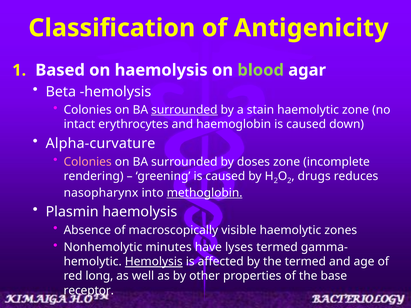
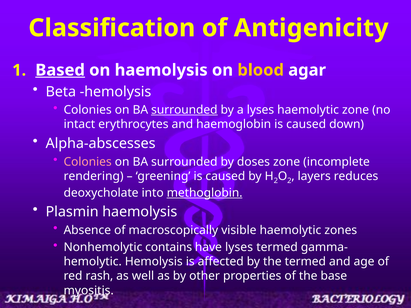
Based underline: none -> present
blood colour: light green -> yellow
a stain: stain -> lyses
Alpha-curvature: Alpha-curvature -> Alpha-abscesses
drugs: drugs -> layers
nasopharynx: nasopharynx -> deoxycholate
minutes: minutes -> contains
Hemolysis at (154, 262) underline: present -> none
long: long -> rash
receptor: receptor -> myositis
